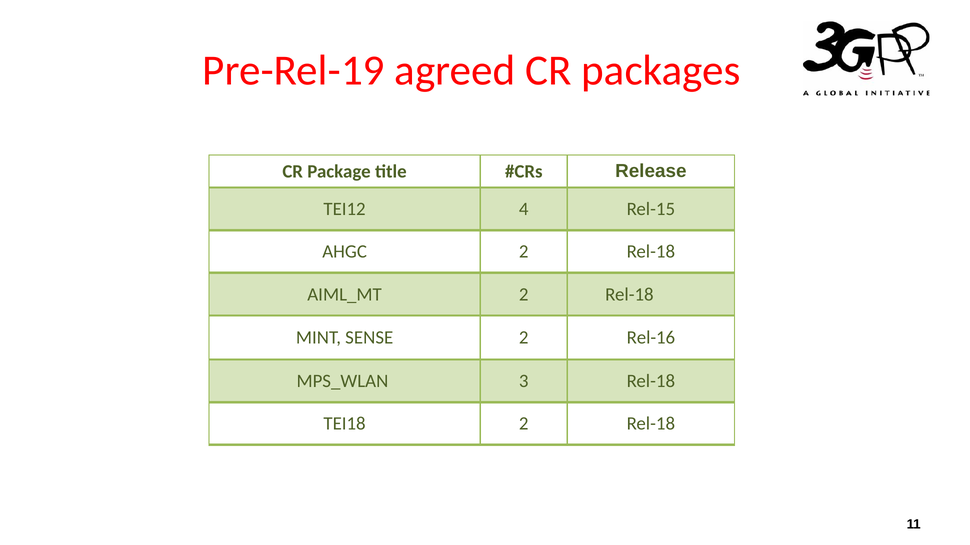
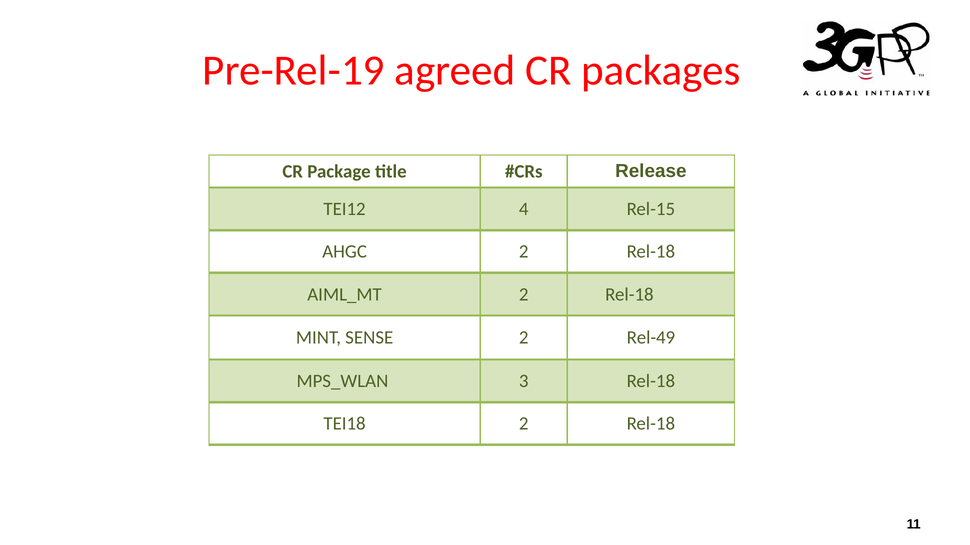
Rel-16: Rel-16 -> Rel-49
